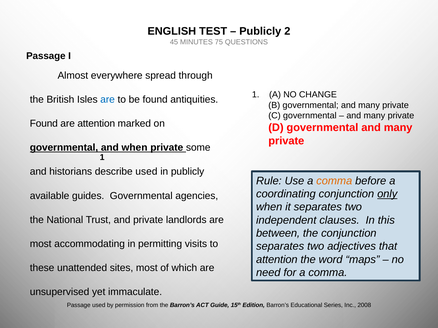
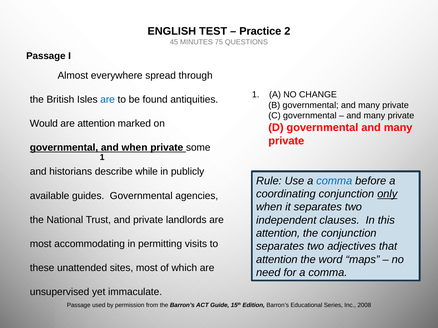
Publicly at (260, 31): Publicly -> Practice
Found at (44, 124): Found -> Would
describe used: used -> while
comma at (334, 181) colour: orange -> blue
between at (278, 234): between -> attention
